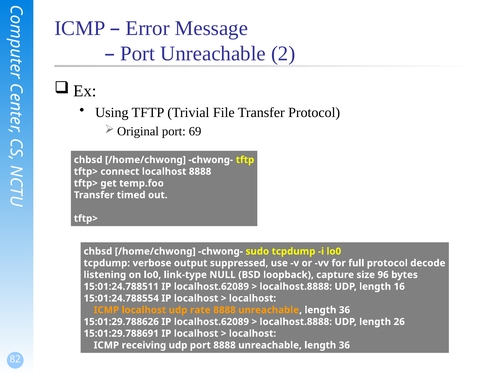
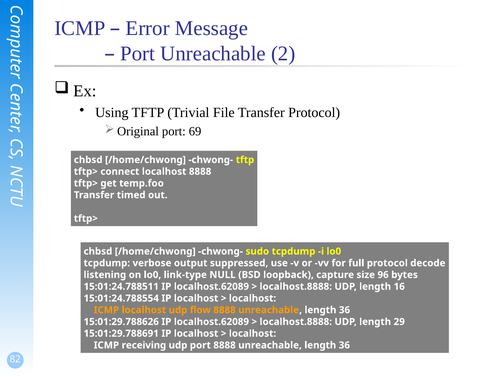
rate: rate -> flow
26: 26 -> 29
